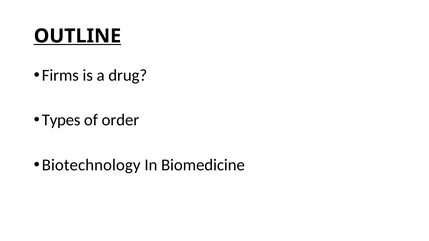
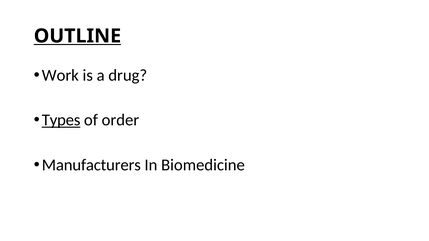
Firms: Firms -> Work
Types underline: none -> present
Biotechnology: Biotechnology -> Manufacturers
